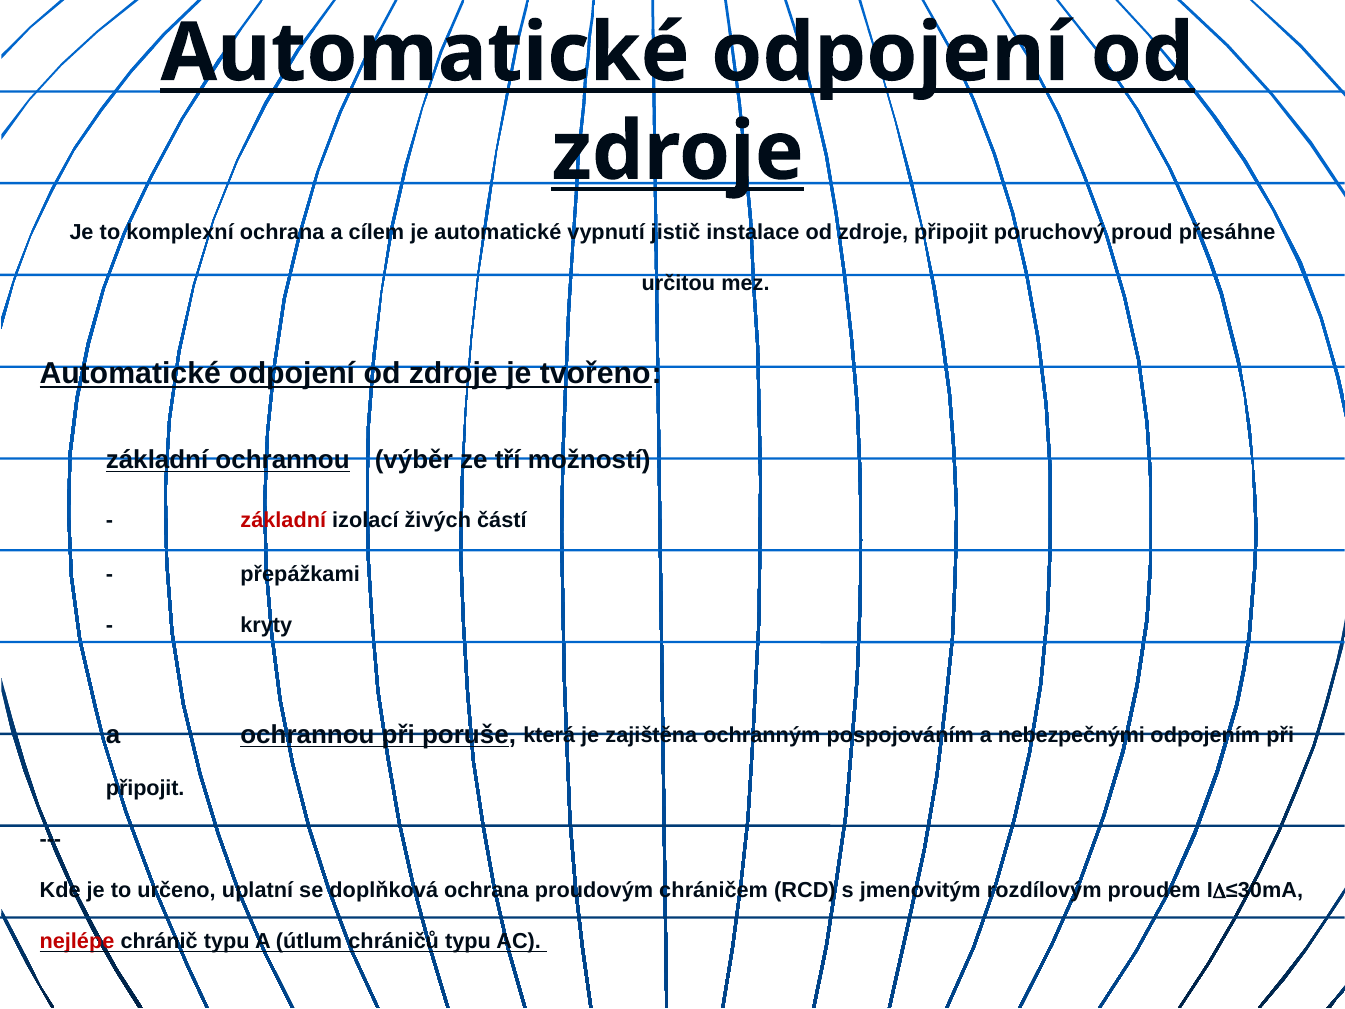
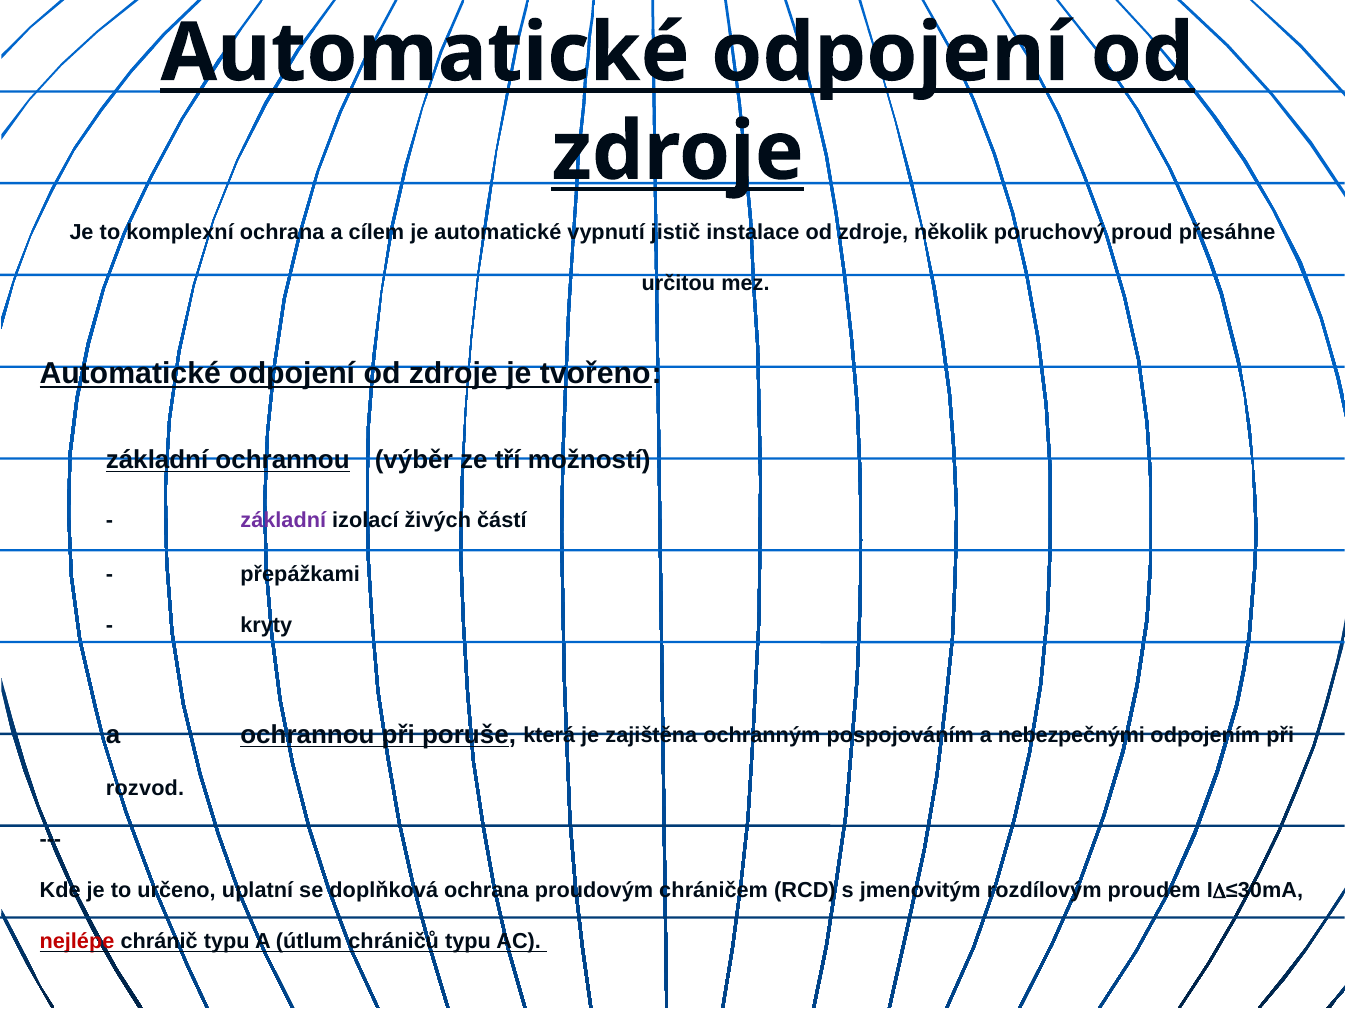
zdroje připojit: připojit -> několik
základní at (283, 521) colour: red -> purple
připojit at (145, 788): připojit -> rozvod
